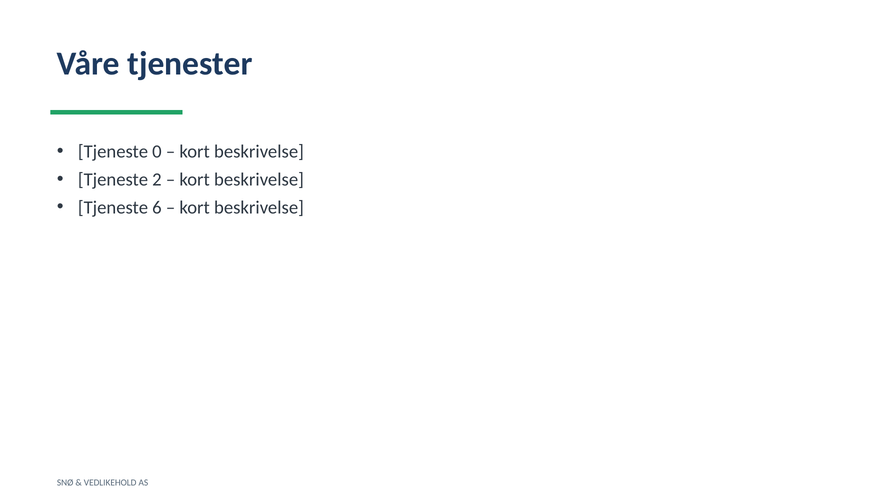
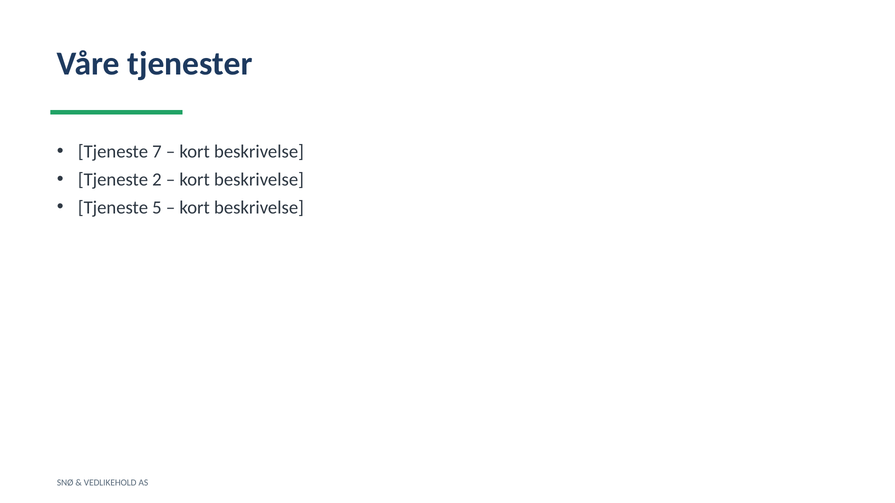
0: 0 -> 7
6: 6 -> 5
